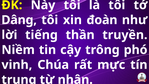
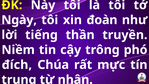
Dâng: Dâng -> Ngày
vinh: vinh -> đích
